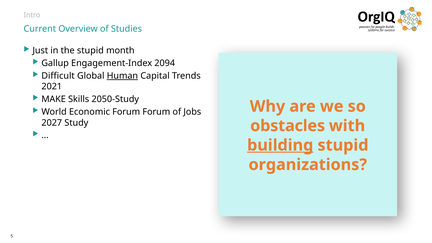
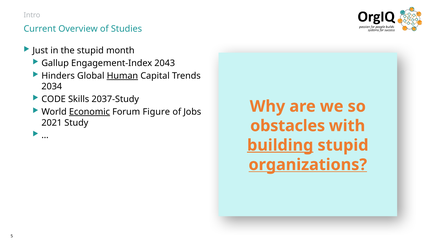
2094: 2094 -> 2043
Difficult: Difficult -> Hinders
2021: 2021 -> 2034
MAKE: MAKE -> CODE
2050-Study: 2050-Study -> 2037-Study
Economic underline: none -> present
Forum Forum: Forum -> Figure
2027: 2027 -> 2021
organizations underline: none -> present
